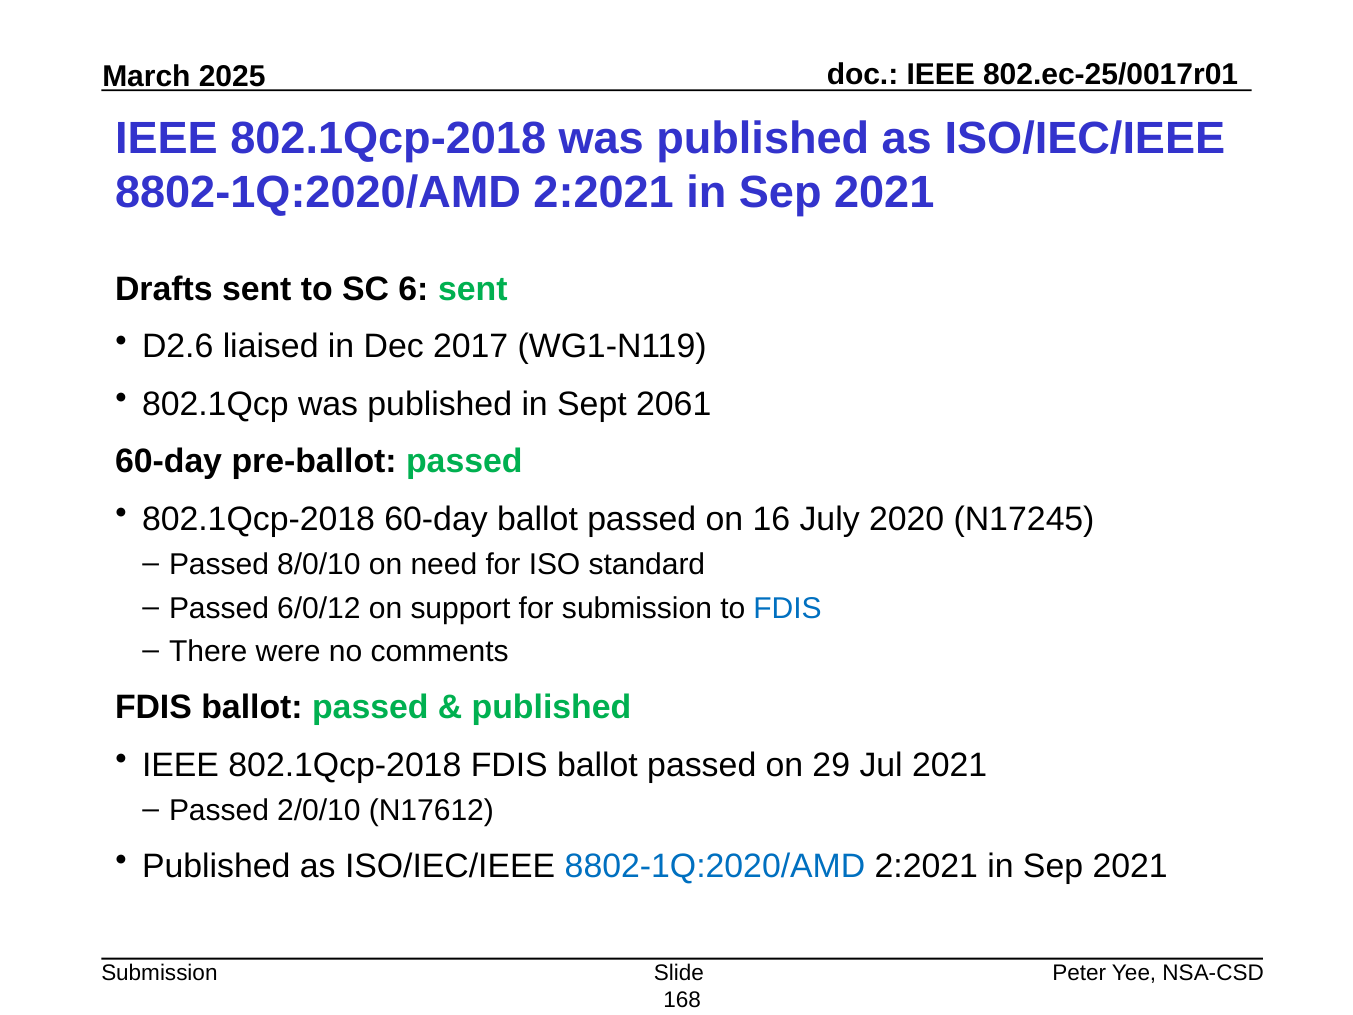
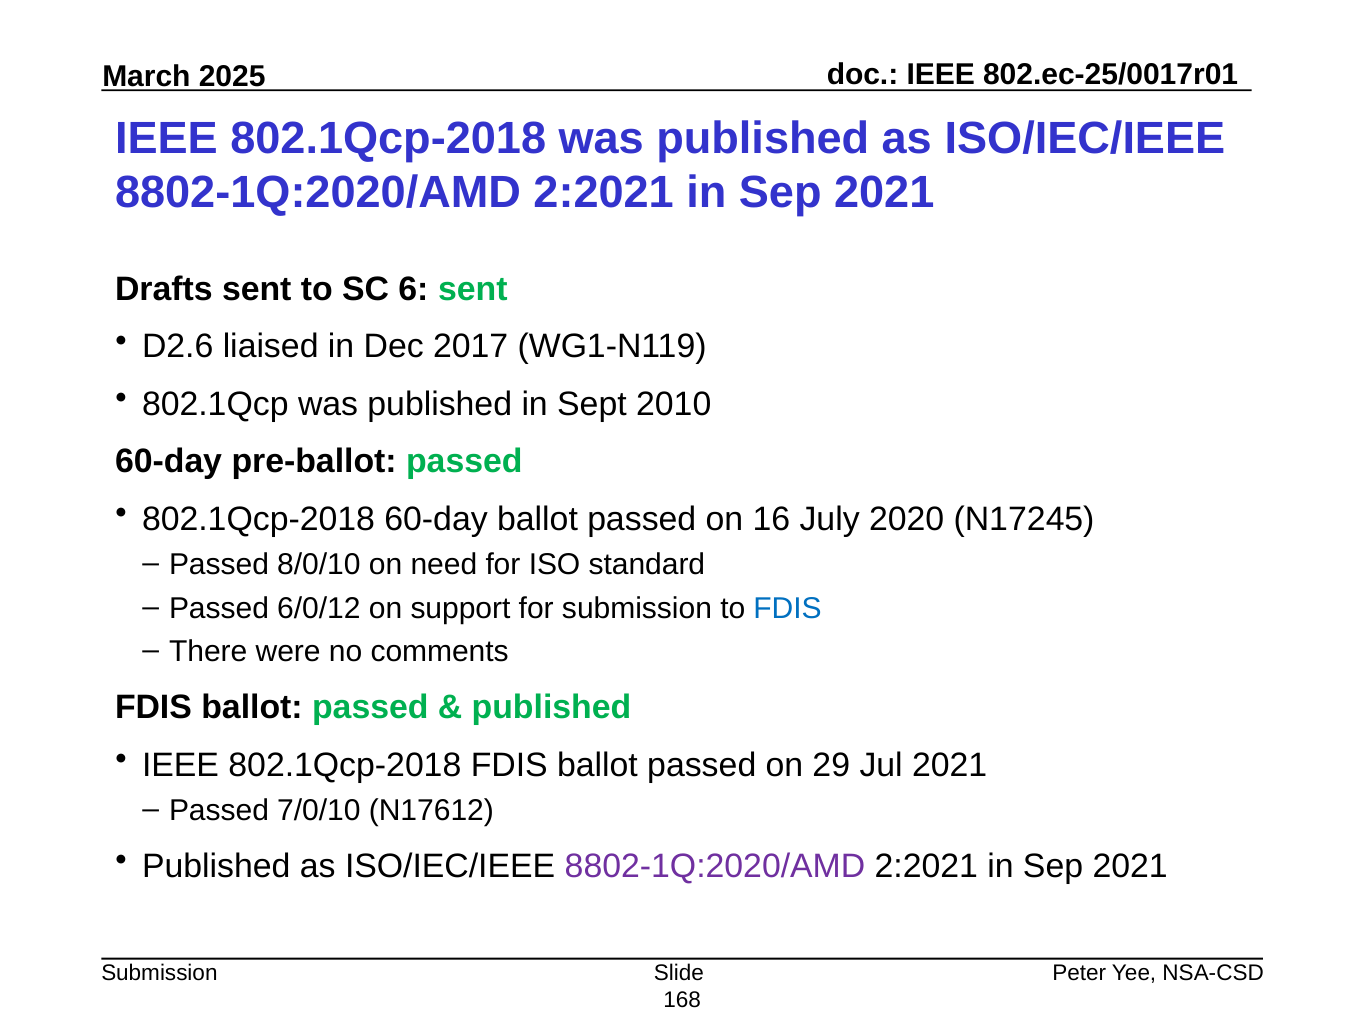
2061: 2061 -> 2010
2/0/10: 2/0/10 -> 7/0/10
8802-1Q:2020/AMD at (715, 866) colour: blue -> purple
